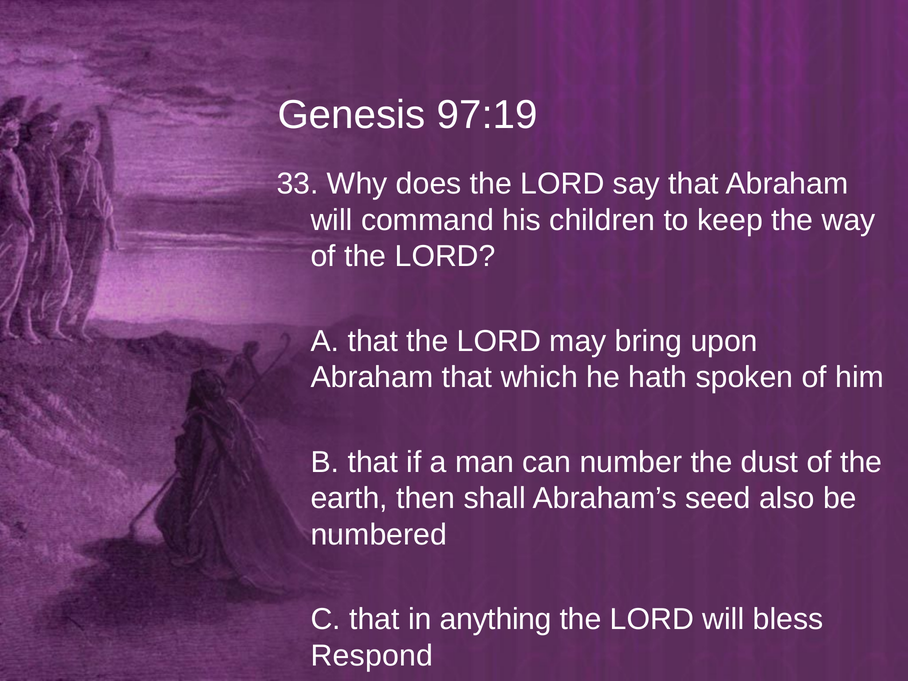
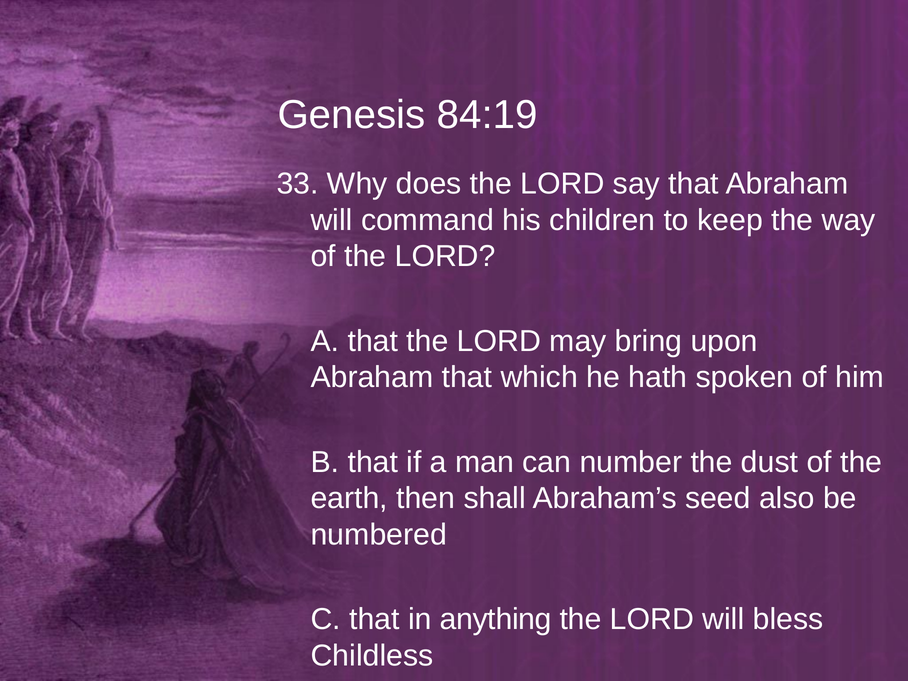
97:19: 97:19 -> 84:19
Respond: Respond -> Childless
